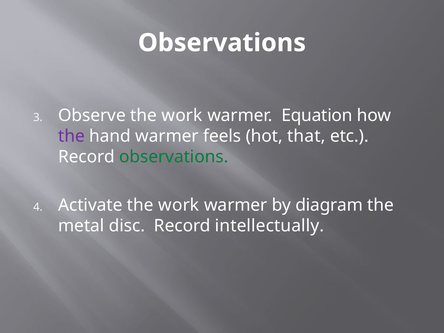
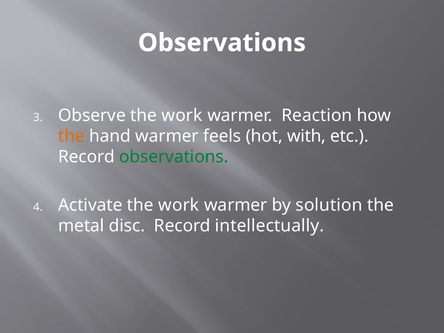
Equation: Equation -> Reaction
the at (72, 136) colour: purple -> orange
that: that -> with
diagram: diagram -> solution
